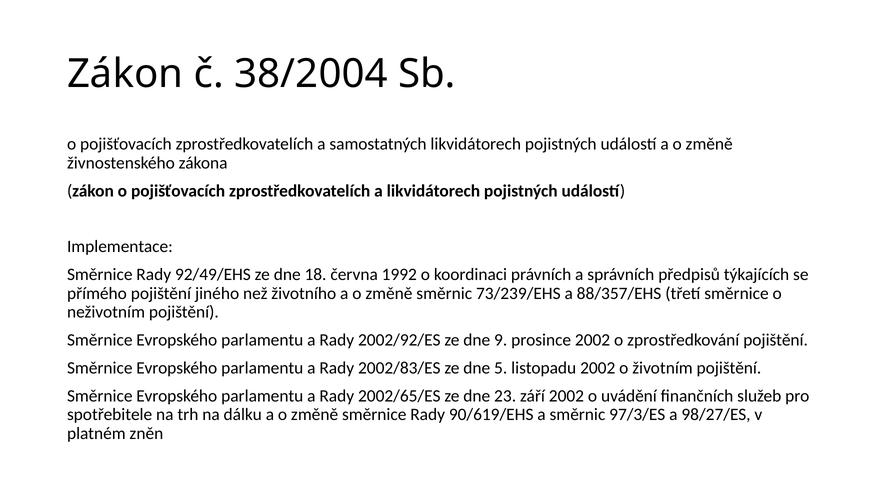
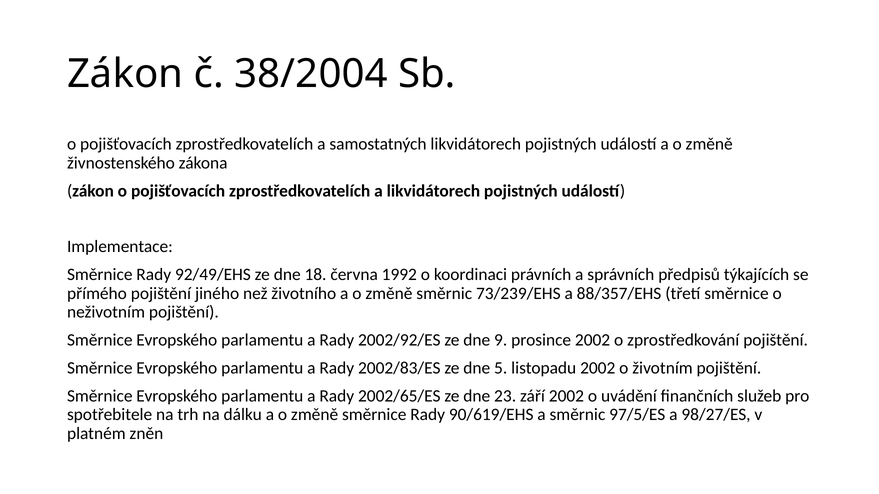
97/3/ES: 97/3/ES -> 97/5/ES
